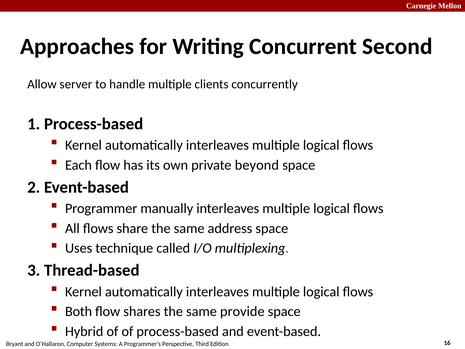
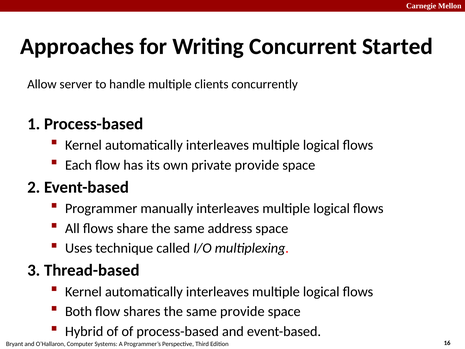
Second: Second -> Started
private beyond: beyond -> provide
